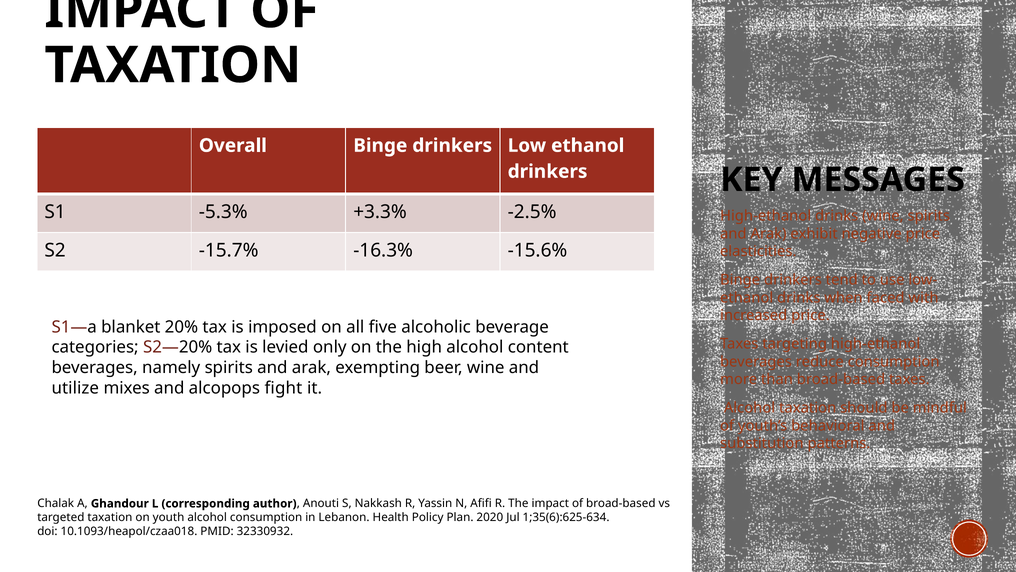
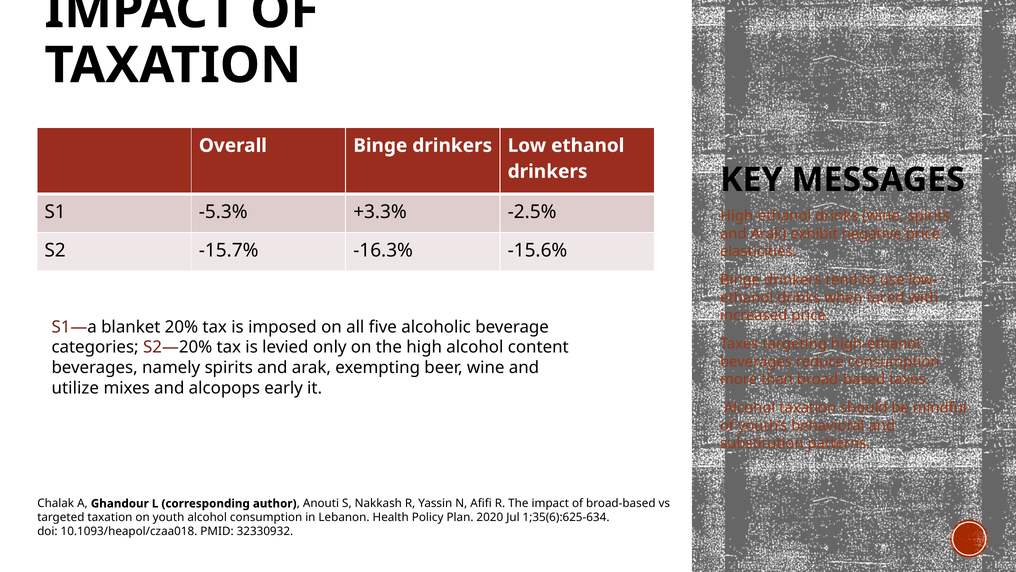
fight: fight -> early
